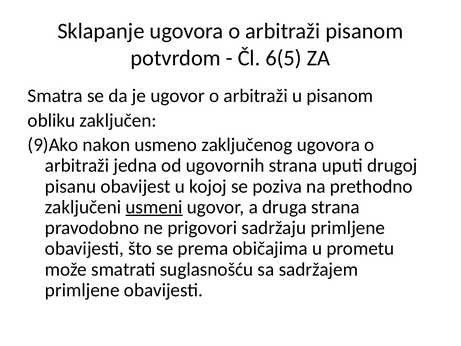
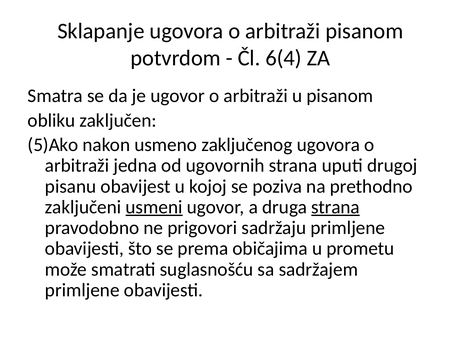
6(5: 6(5 -> 6(4
9)Ako: 9)Ako -> 5)Ako
strana at (335, 207) underline: none -> present
